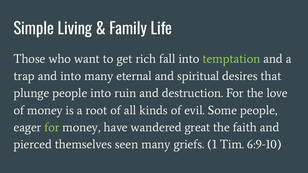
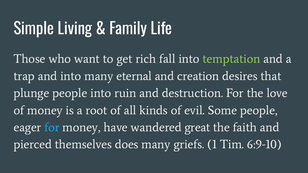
spiritual: spiritual -> creation
for at (52, 127) colour: light green -> light blue
seen: seen -> does
